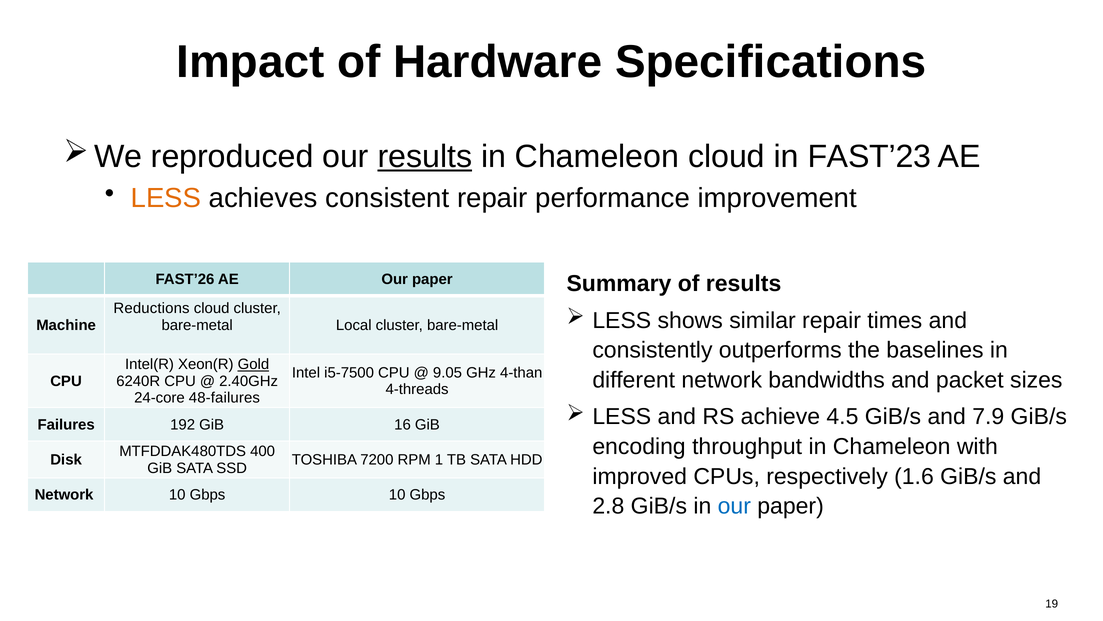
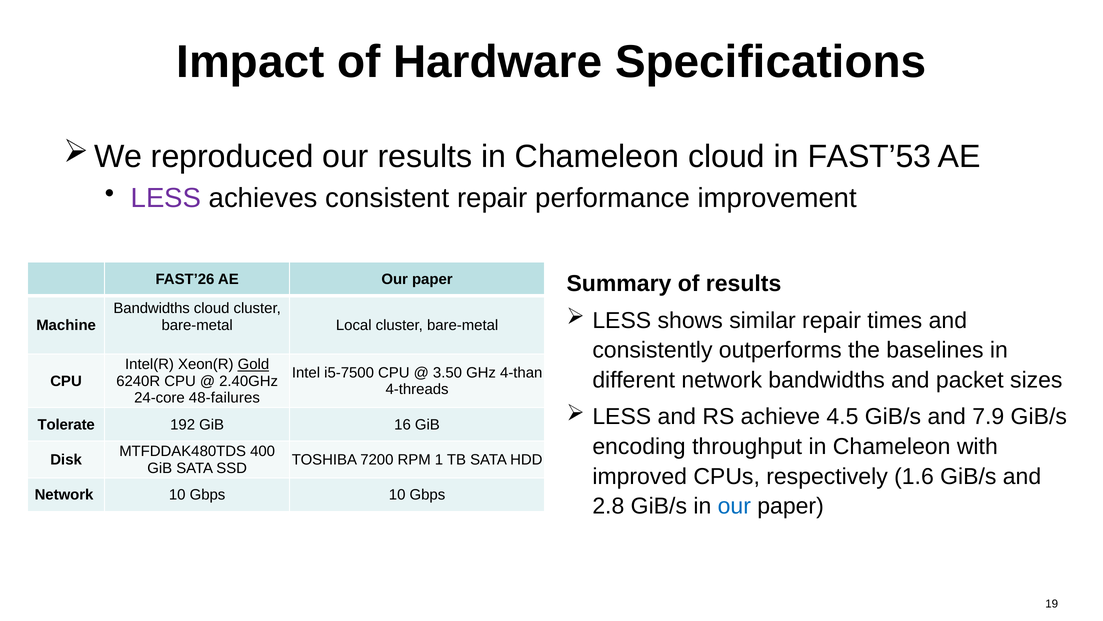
results at (425, 157) underline: present -> none
FAST’23: FAST’23 -> FAST’53
LESS at (166, 198) colour: orange -> purple
Reductions at (152, 308): Reductions -> Bandwidths
9.05: 9.05 -> 3.50
Failures: Failures -> Tolerate
